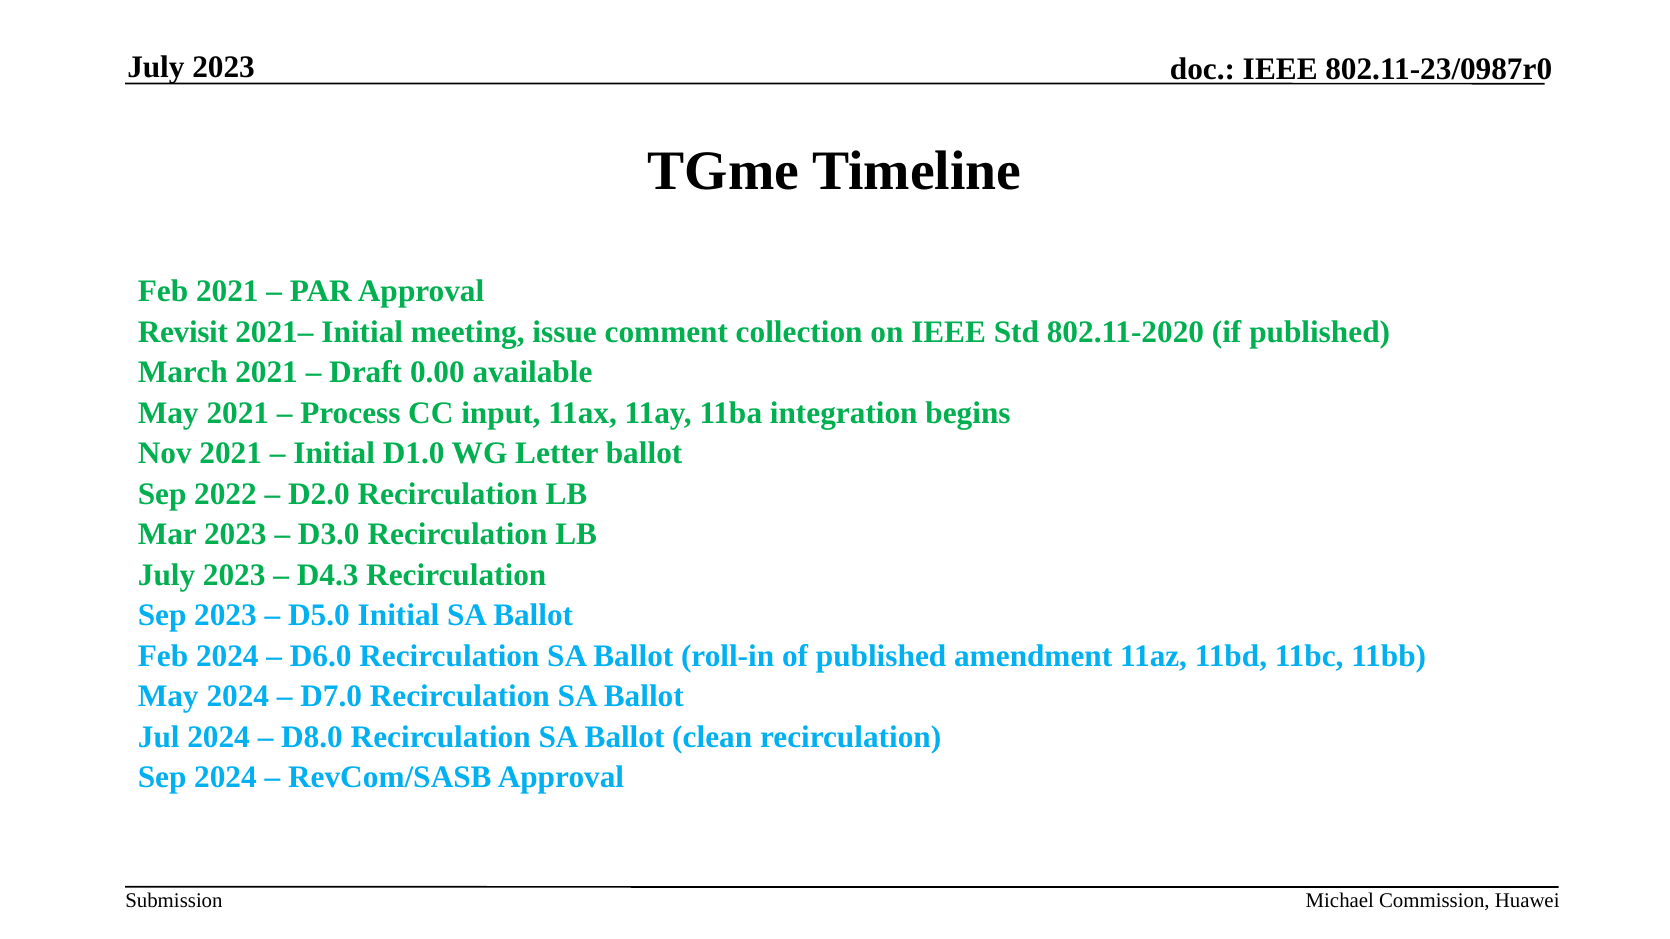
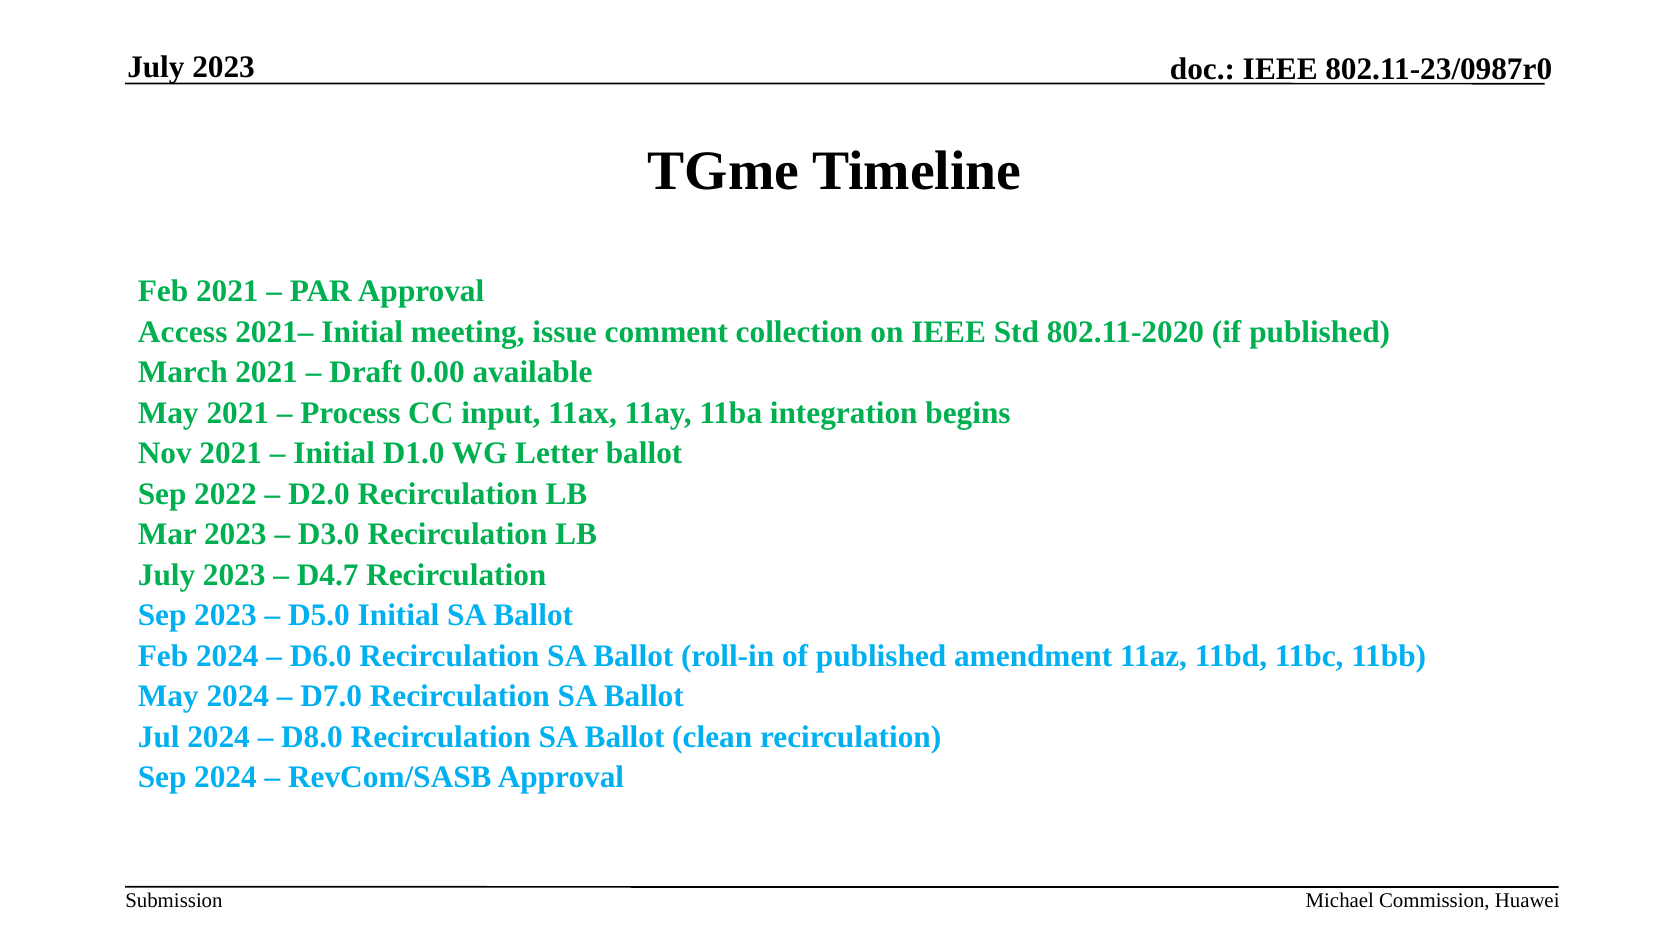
Revisit: Revisit -> Access
D4.3: D4.3 -> D4.7
